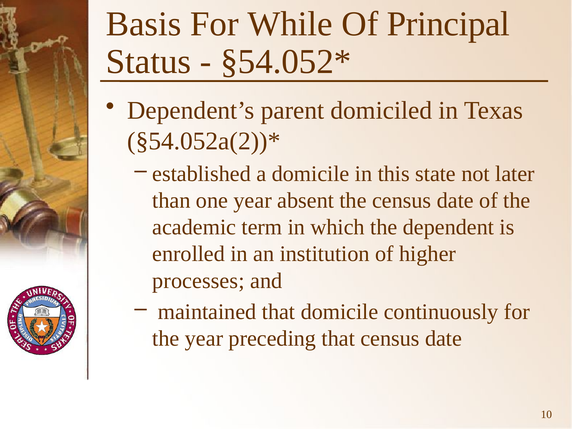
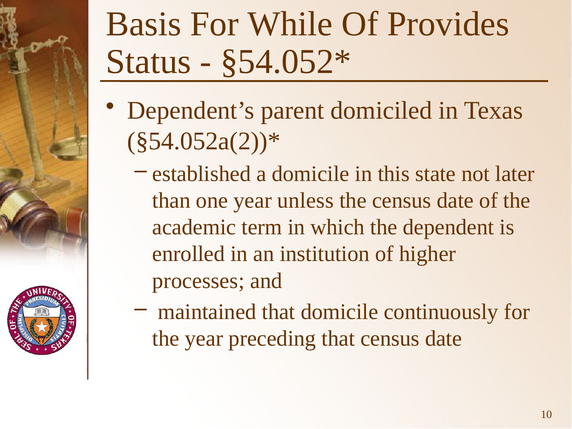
Principal: Principal -> Provides
absent: absent -> unless
